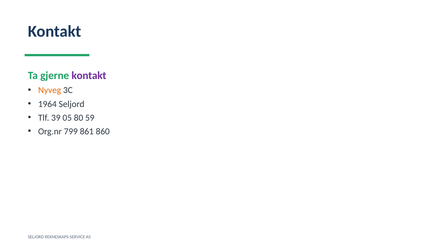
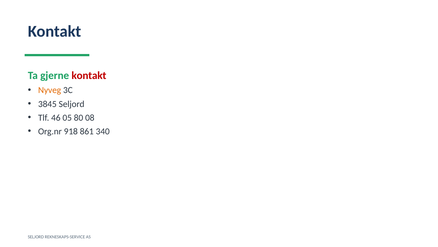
kontakt at (89, 75) colour: purple -> red
1964: 1964 -> 3845
39: 39 -> 46
59: 59 -> 08
799: 799 -> 918
860: 860 -> 340
